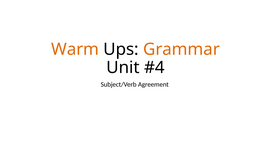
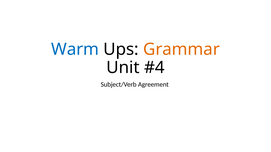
Warm colour: orange -> blue
